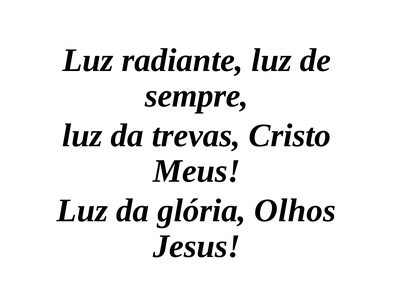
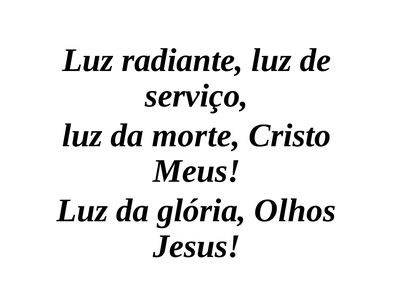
sempre: sempre -> serviço
trevas: trevas -> morte
